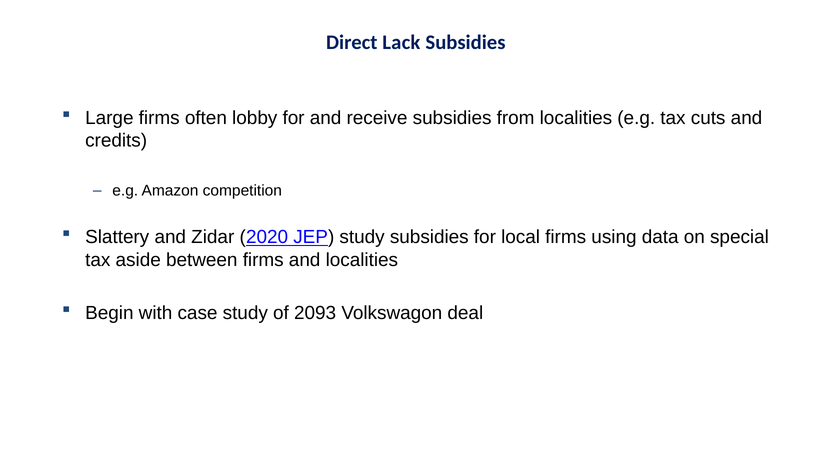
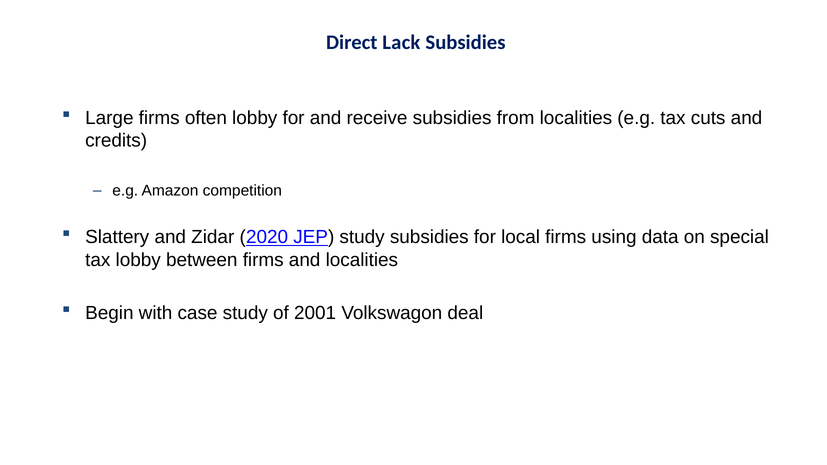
tax aside: aside -> lobby
2093: 2093 -> 2001
